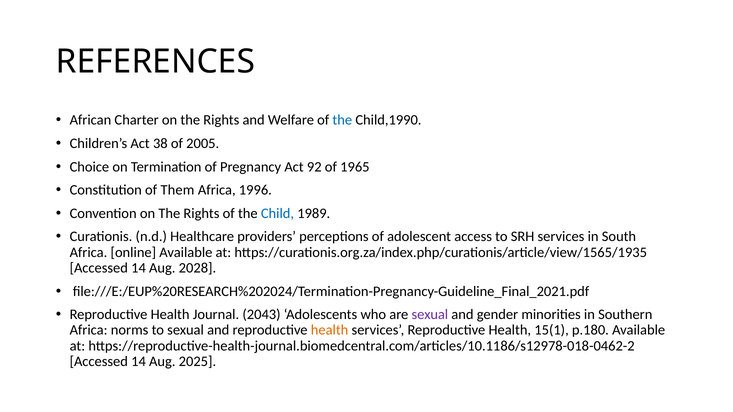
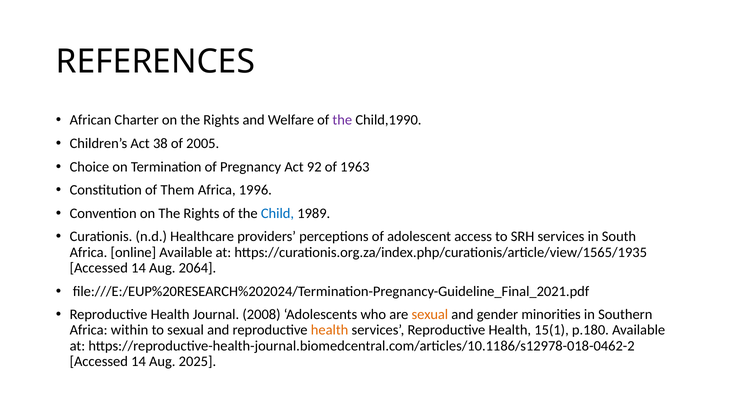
the at (342, 120) colour: blue -> purple
1965: 1965 -> 1963
2028: 2028 -> 2064
2043: 2043 -> 2008
sexual at (430, 315) colour: purple -> orange
norms: norms -> within
